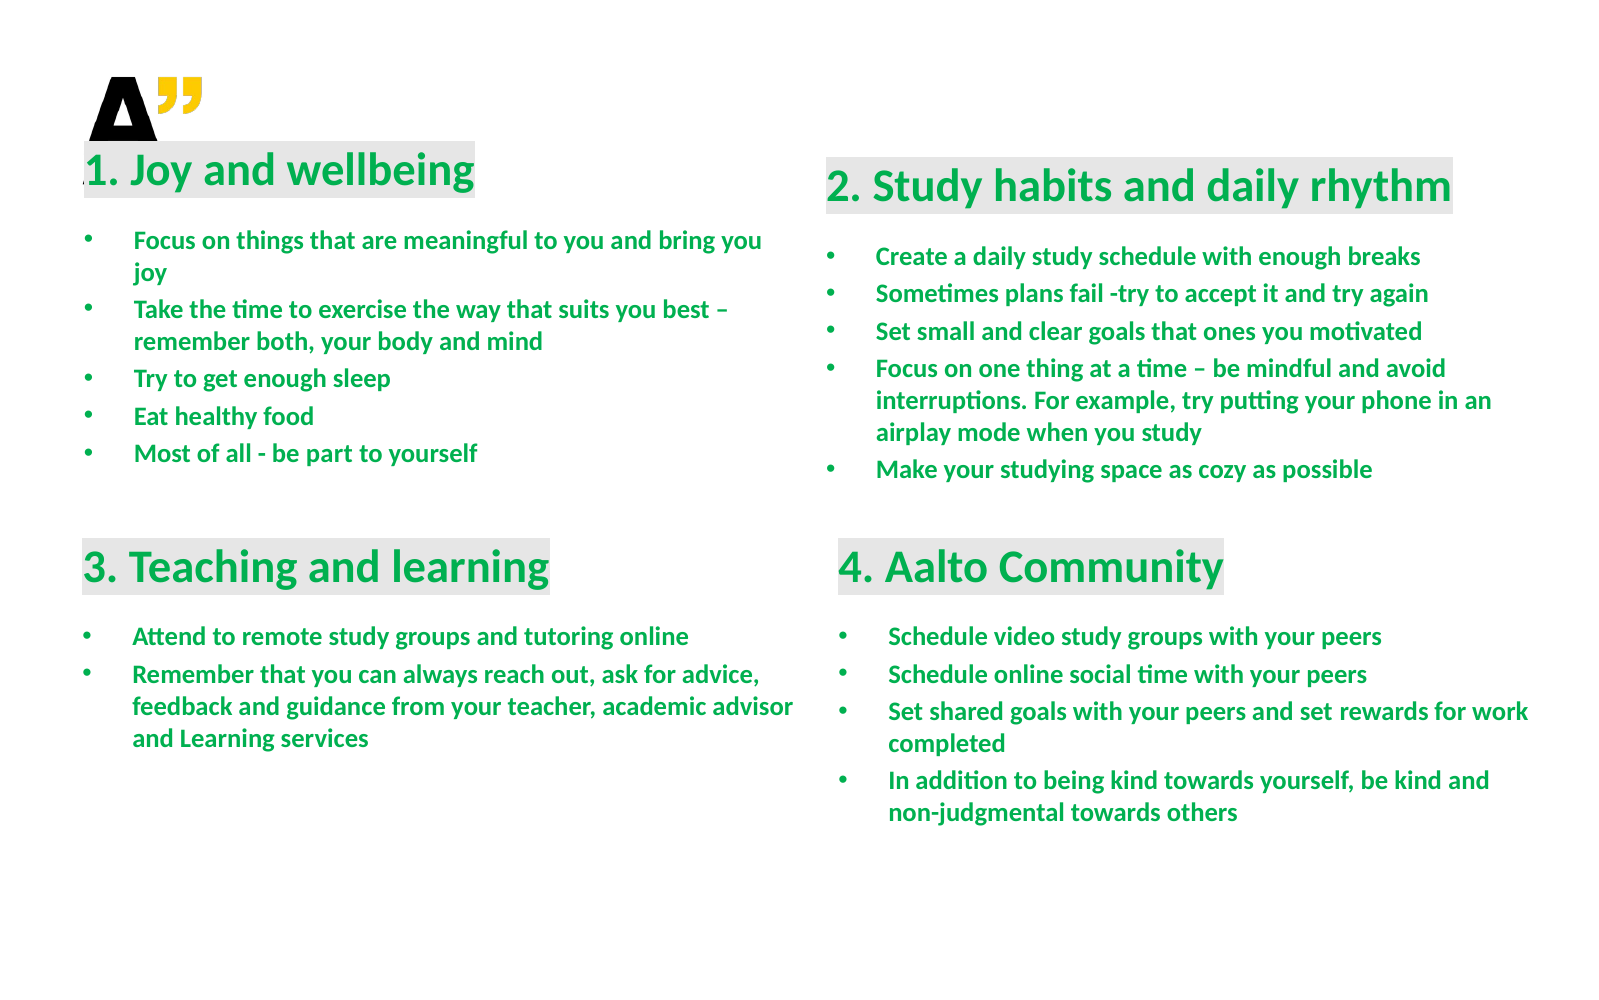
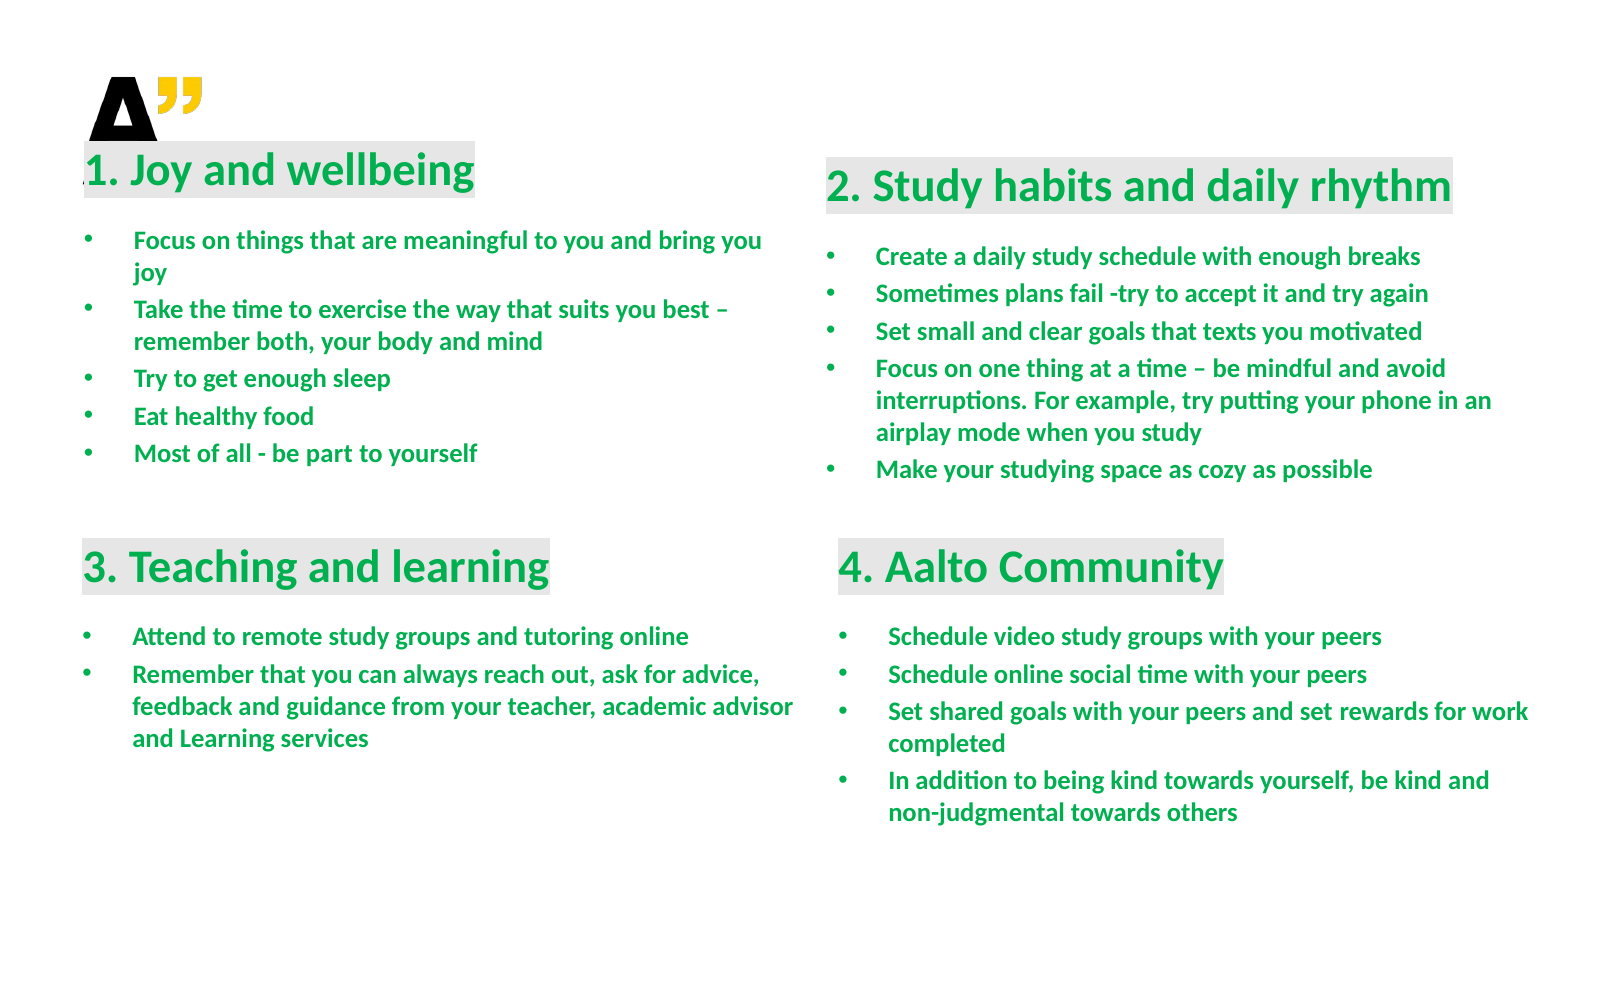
ones: ones -> texts
